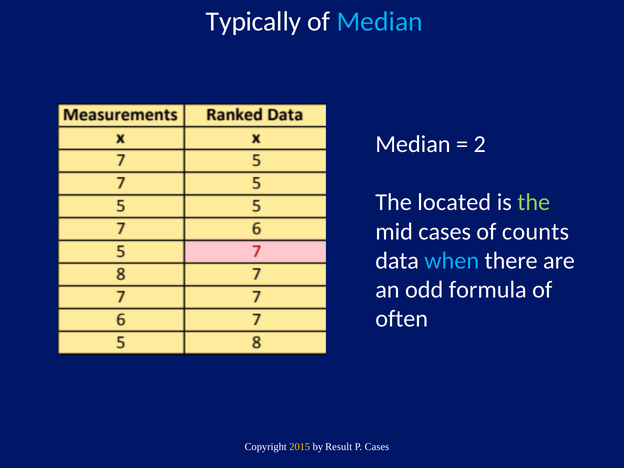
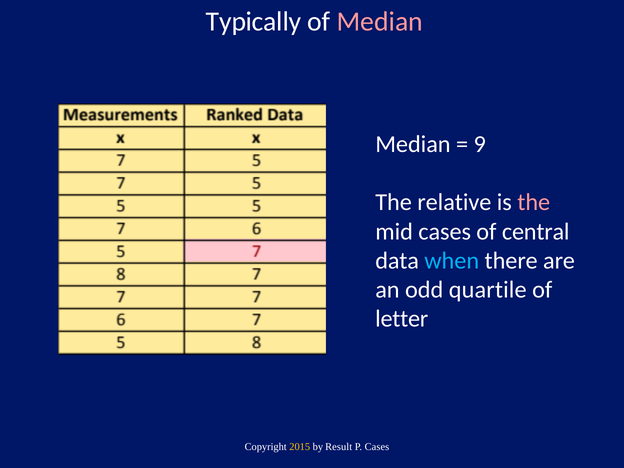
Median at (380, 22) colour: light blue -> pink
2: 2 -> 9
located: located -> relative
the at (534, 202) colour: light green -> pink
counts: counts -> central
formula: formula -> quartile
often: often -> letter
